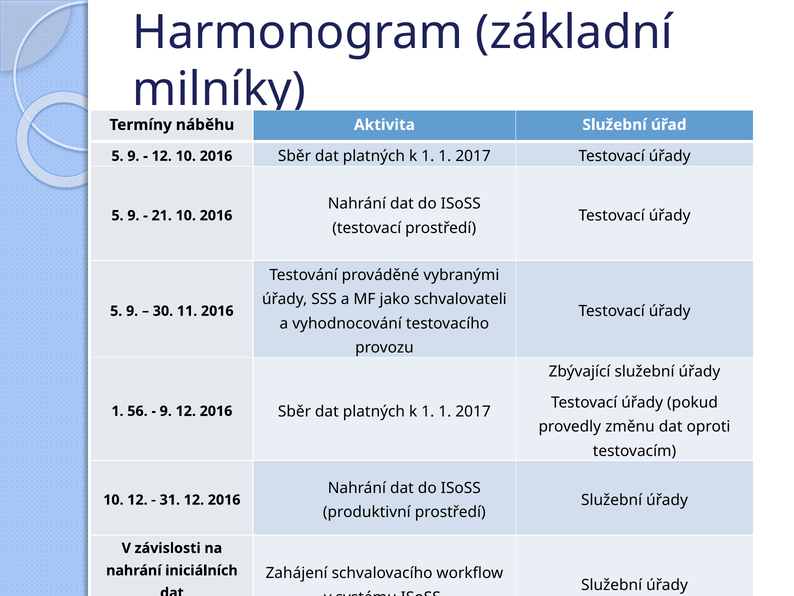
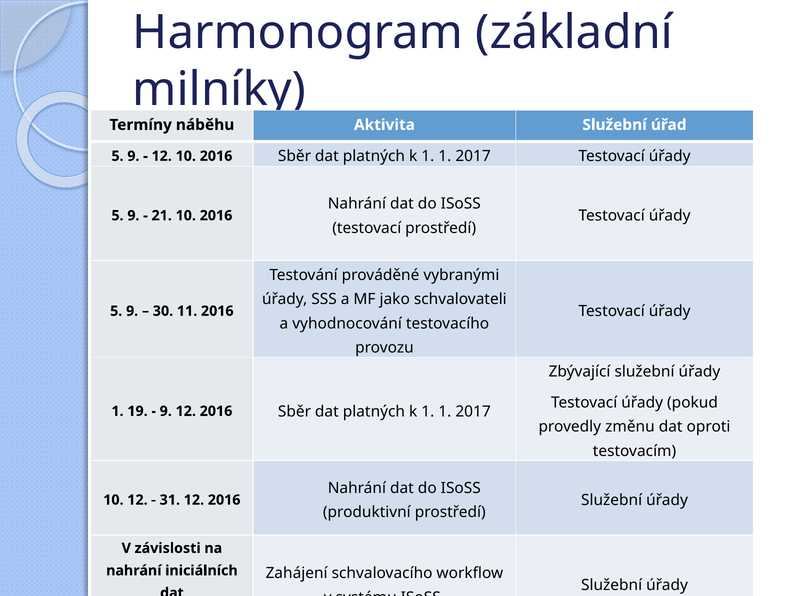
56: 56 -> 19
